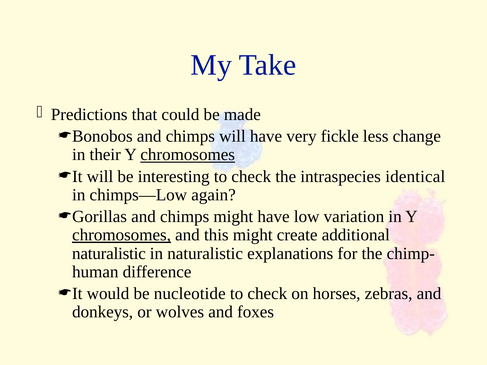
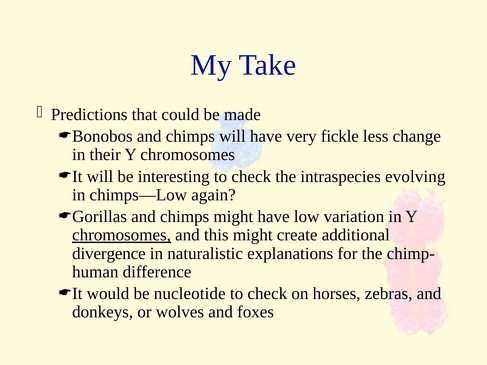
chromosomes at (188, 155) underline: present -> none
identical: identical -> evolving
naturalistic at (109, 254): naturalistic -> divergence
